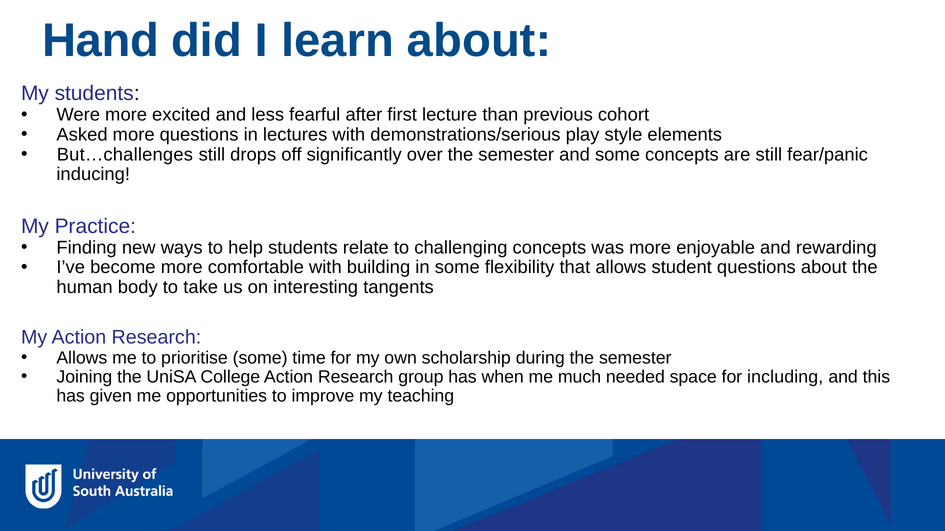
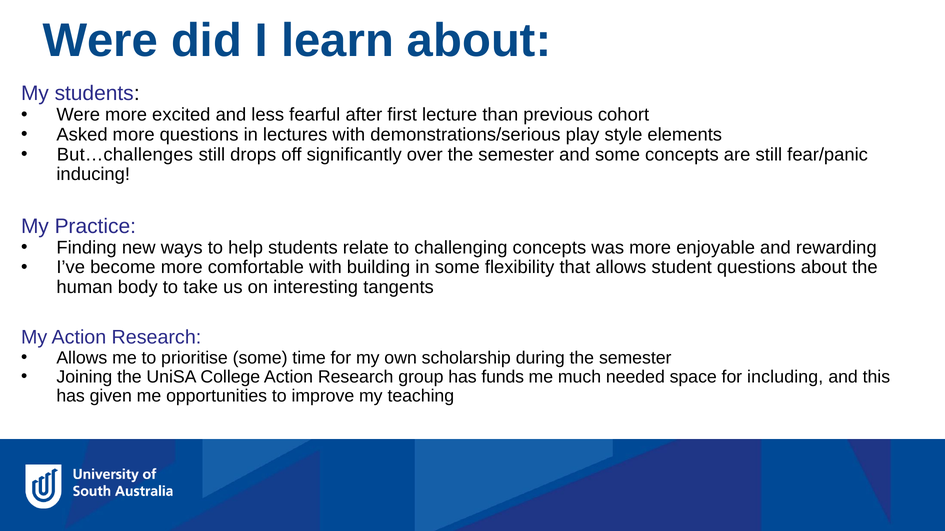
Hand at (101, 41): Hand -> Were
when: when -> funds
